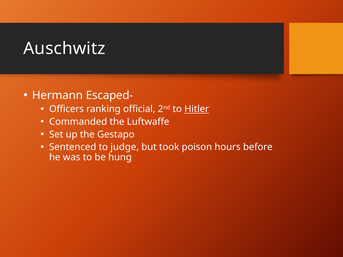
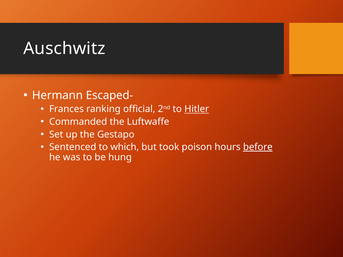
Officers: Officers -> Frances
judge: judge -> which
before underline: none -> present
